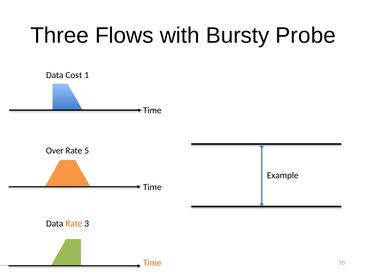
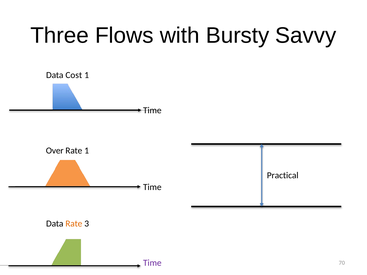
Probe: Probe -> Savvy
Rate 5: 5 -> 1
Example: Example -> Practical
Time at (152, 263) colour: orange -> purple
